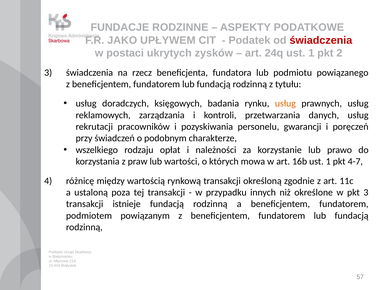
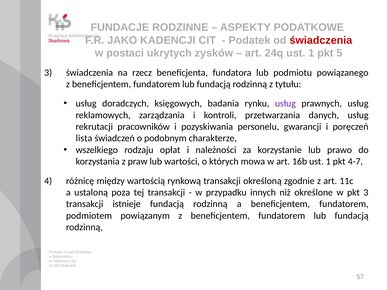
UPŁYWEM: UPŁYWEM -> KADENCJI
2: 2 -> 5
usług at (285, 104) colour: orange -> purple
przy: przy -> lista
